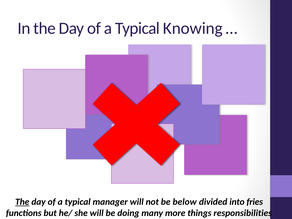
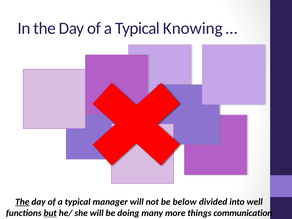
fries: fries -> well
but underline: none -> present
responsibilities: responsibilities -> communication
